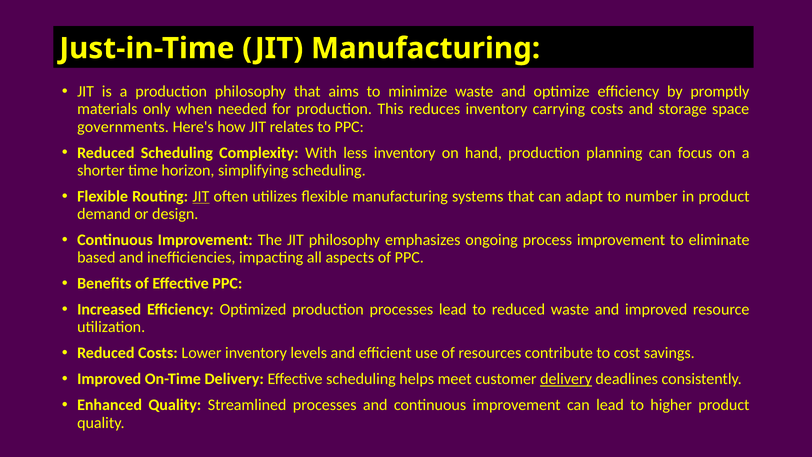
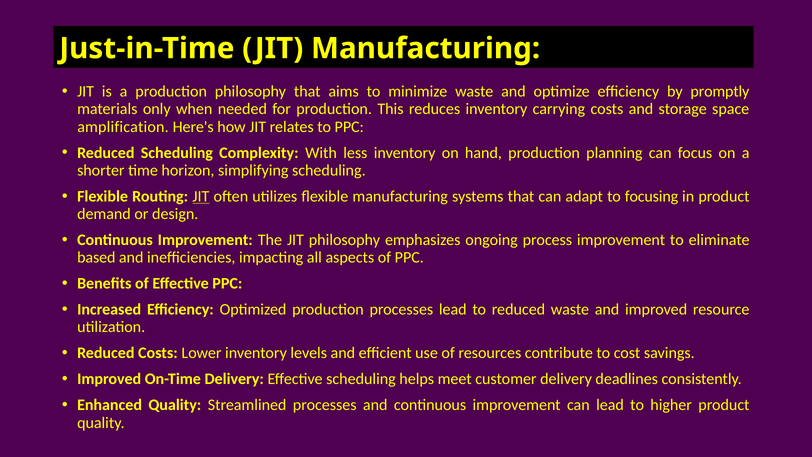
governments: governments -> amplification
number: number -> focusing
delivery at (566, 379) underline: present -> none
